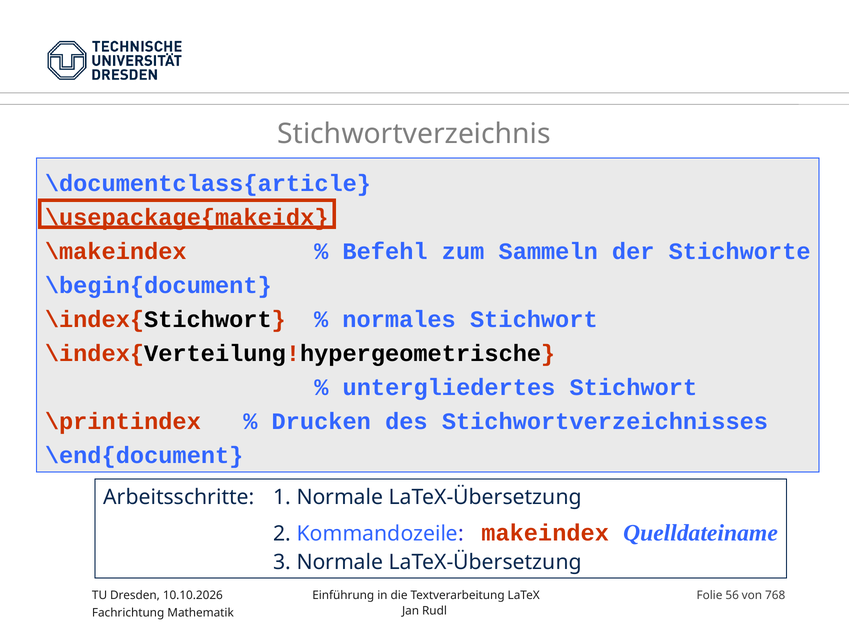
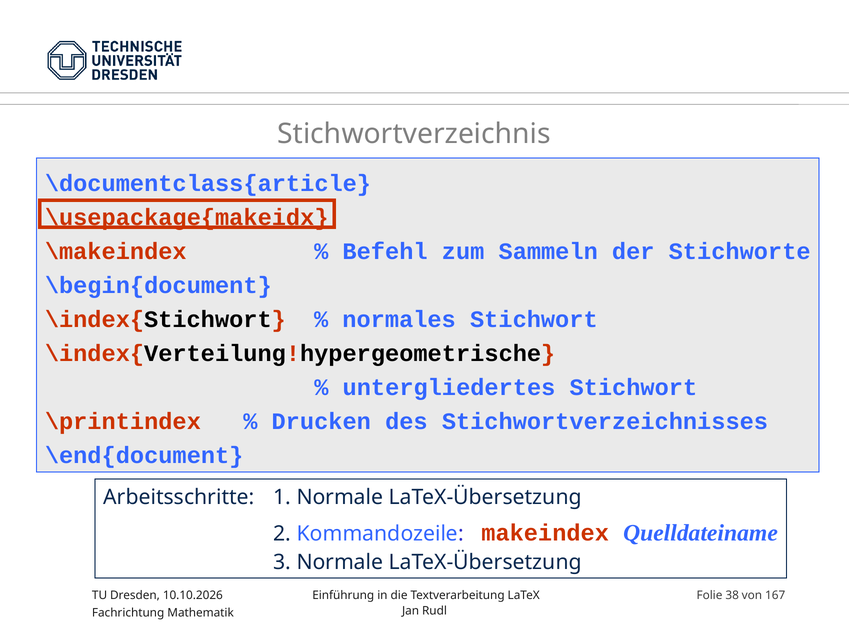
56: 56 -> 38
768: 768 -> 167
